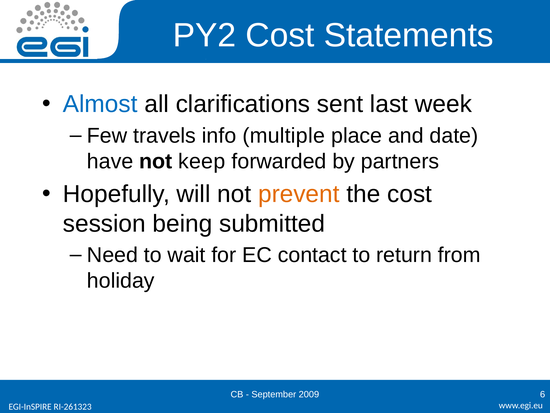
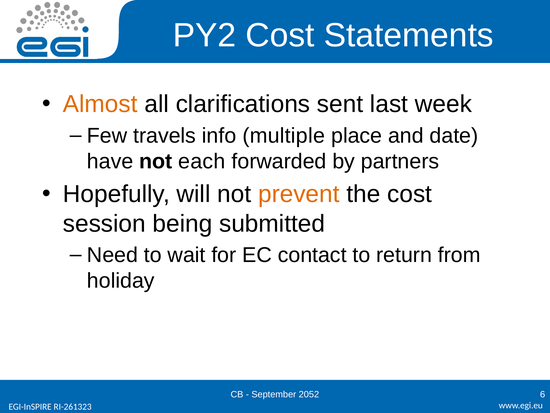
Almost colour: blue -> orange
keep: keep -> each
2009: 2009 -> 2052
